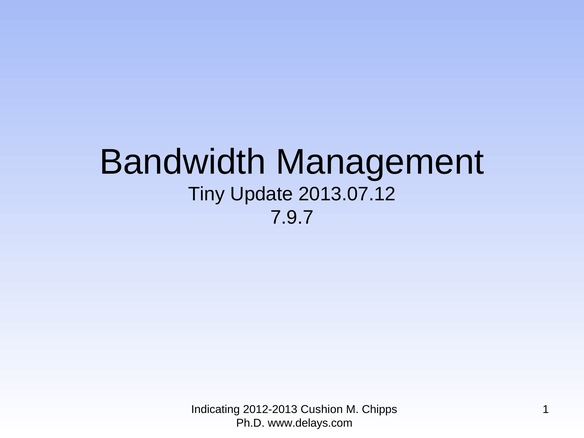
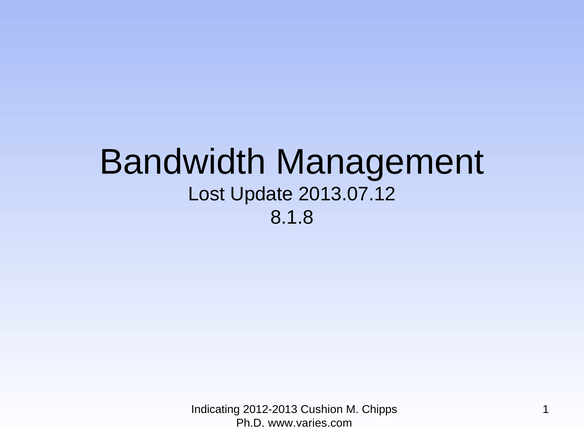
Tiny: Tiny -> Lost
7.9.7: 7.9.7 -> 8.1.8
www.delays.com: www.delays.com -> www.varies.com
